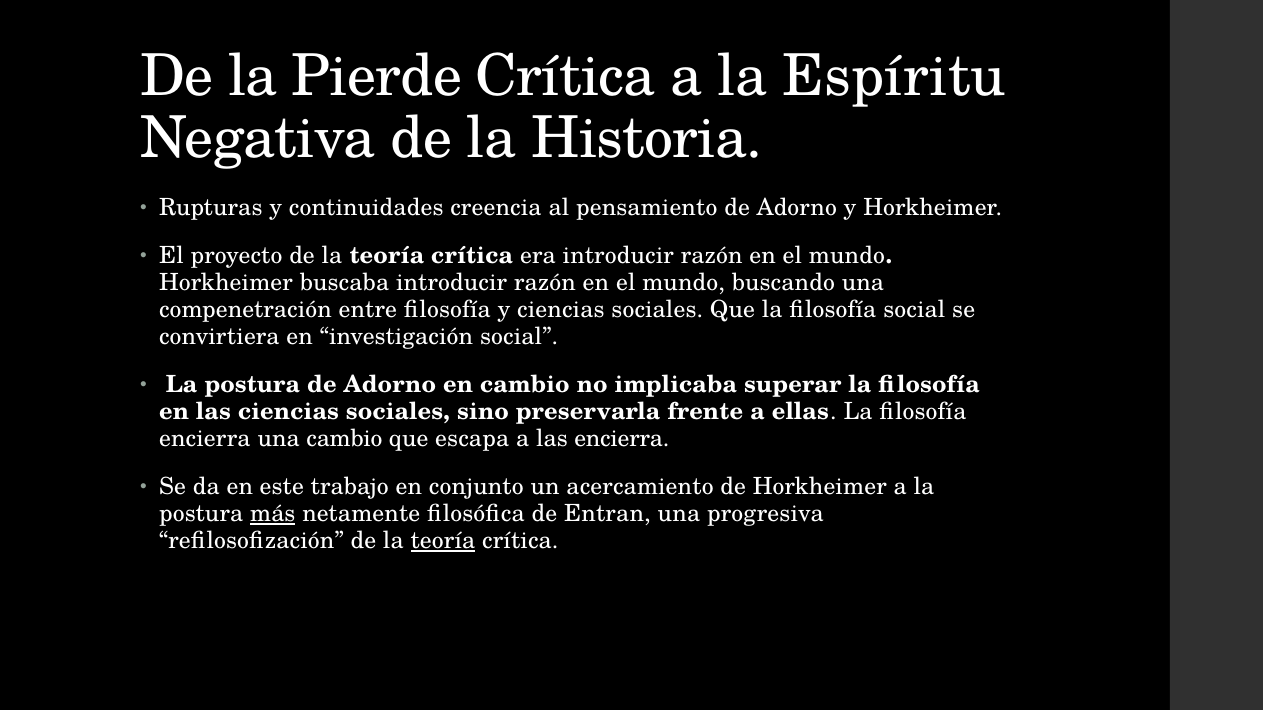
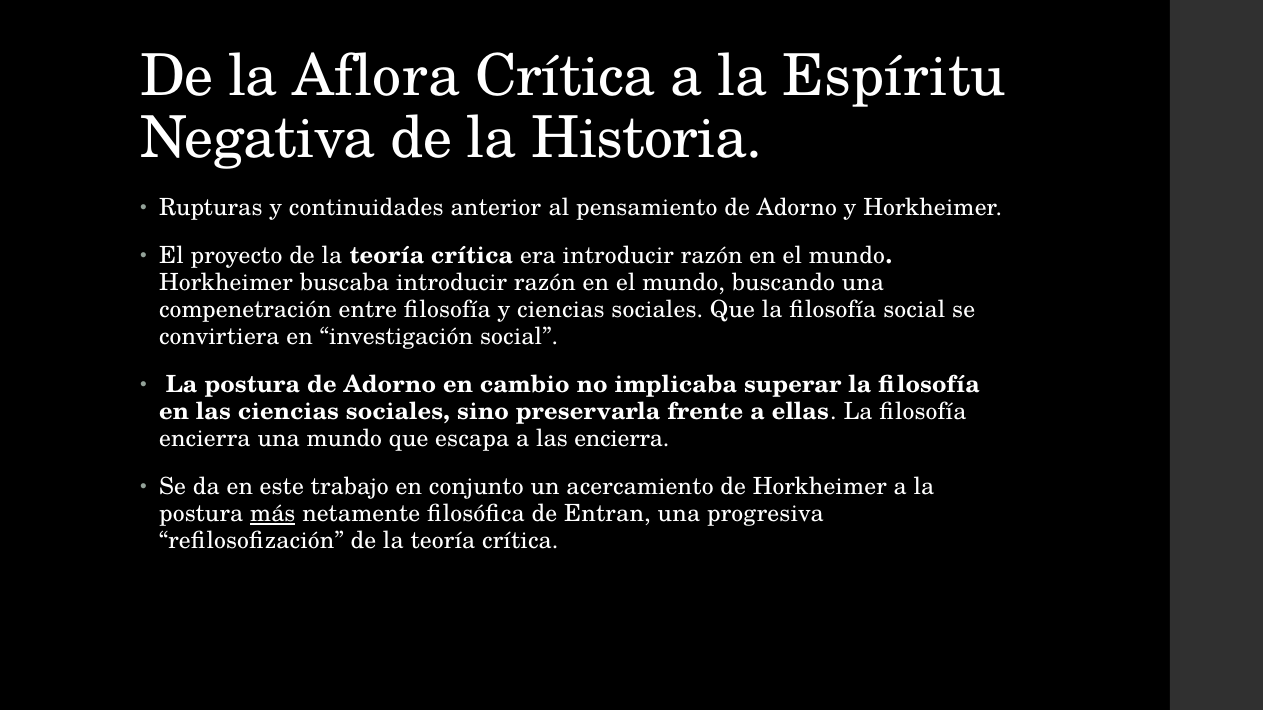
Pierde: Pierde -> Aflora
creencia: creencia -> anterior
una cambio: cambio -> mundo
teoría at (443, 541) underline: present -> none
